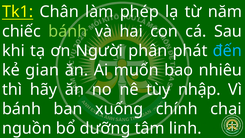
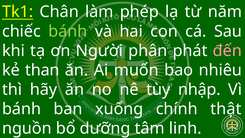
đến colour: light blue -> pink
gian: gian -> than
chai: chai -> thật
